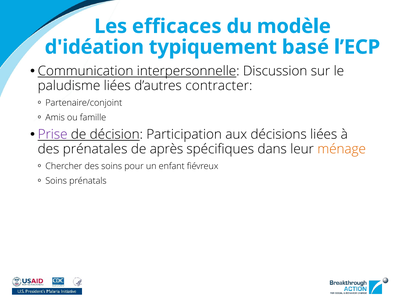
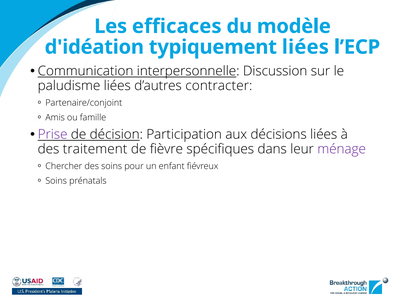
typiquement basé: basé -> liées
prénatales: prénatales -> traitement
après: après -> fièvre
ménage colour: orange -> purple
